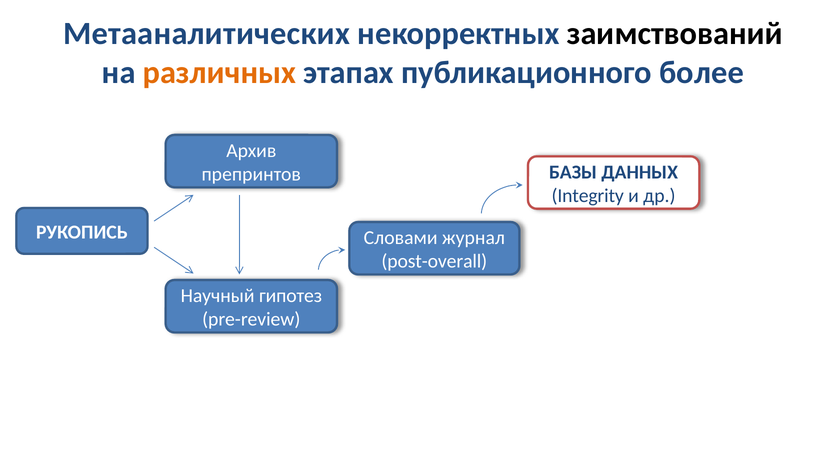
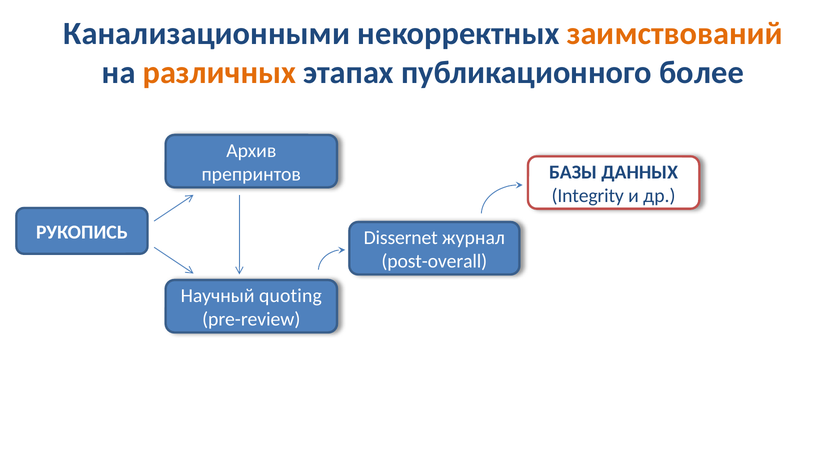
Метааналитических: Метааналитических -> Канализационными
заимствований colour: black -> orange
Словами: Словами -> Dissernet
гипотез: гипотез -> quoting
